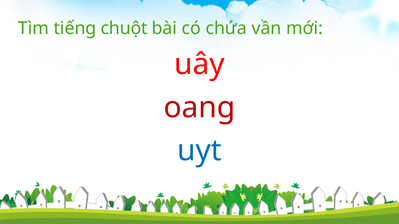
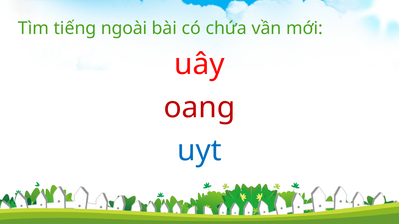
chuột: chuột -> ngoài
